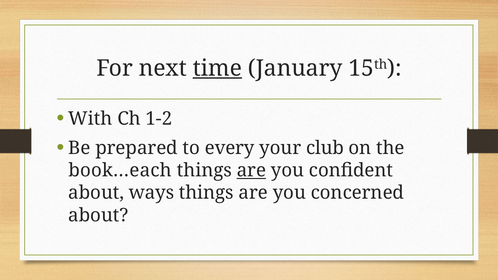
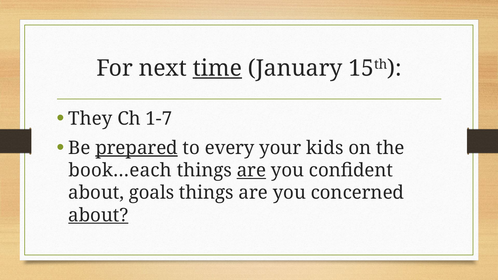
With: With -> They
1-2: 1-2 -> 1-7
prepared underline: none -> present
club: club -> kids
ways: ways -> goals
about at (98, 215) underline: none -> present
